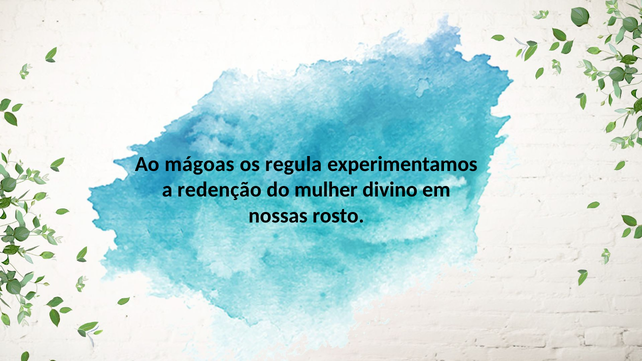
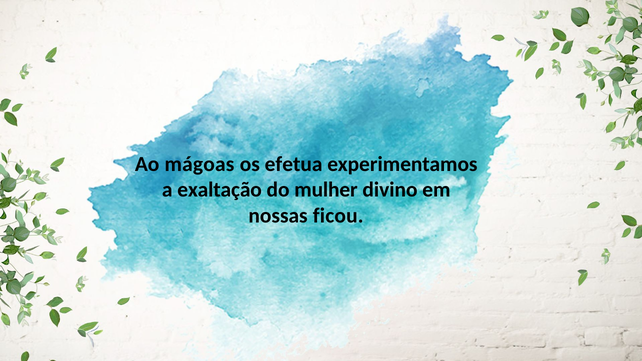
regula: regula -> efetua
redenção: redenção -> exaltação
rosto: rosto -> ficou
